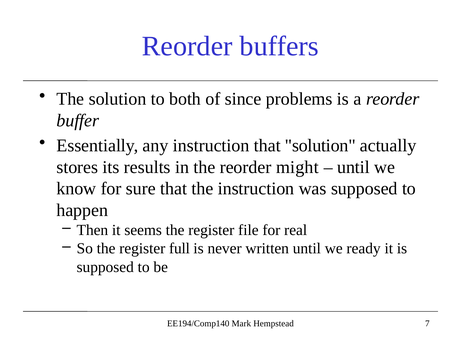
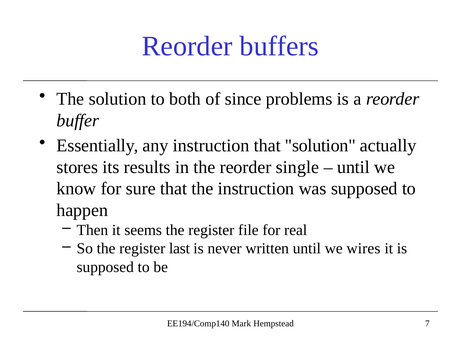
might: might -> single
full: full -> last
ready: ready -> wires
